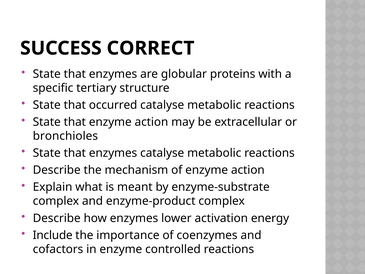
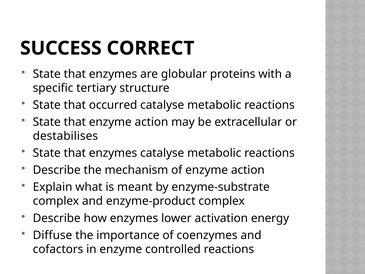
bronchioles: bronchioles -> destabilises
Include: Include -> Diffuse
